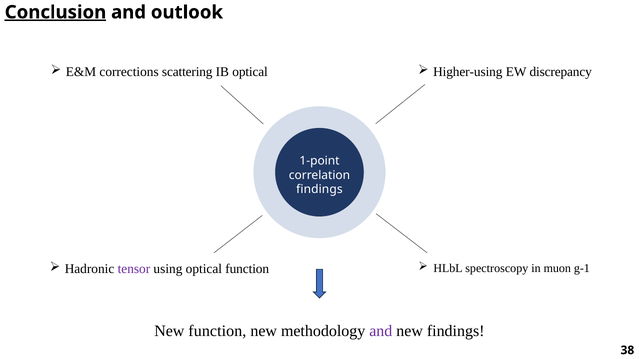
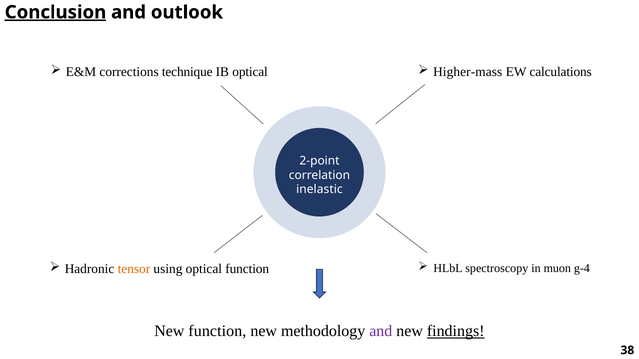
scattering: scattering -> technique
Higher-using: Higher-using -> Higher-mass
discrepancy: discrepancy -> calculations
1-point: 1-point -> 2-point
findings at (319, 190): findings -> inelastic
tensor colour: purple -> orange
g-1: g-1 -> g-4
findings at (456, 331) underline: none -> present
